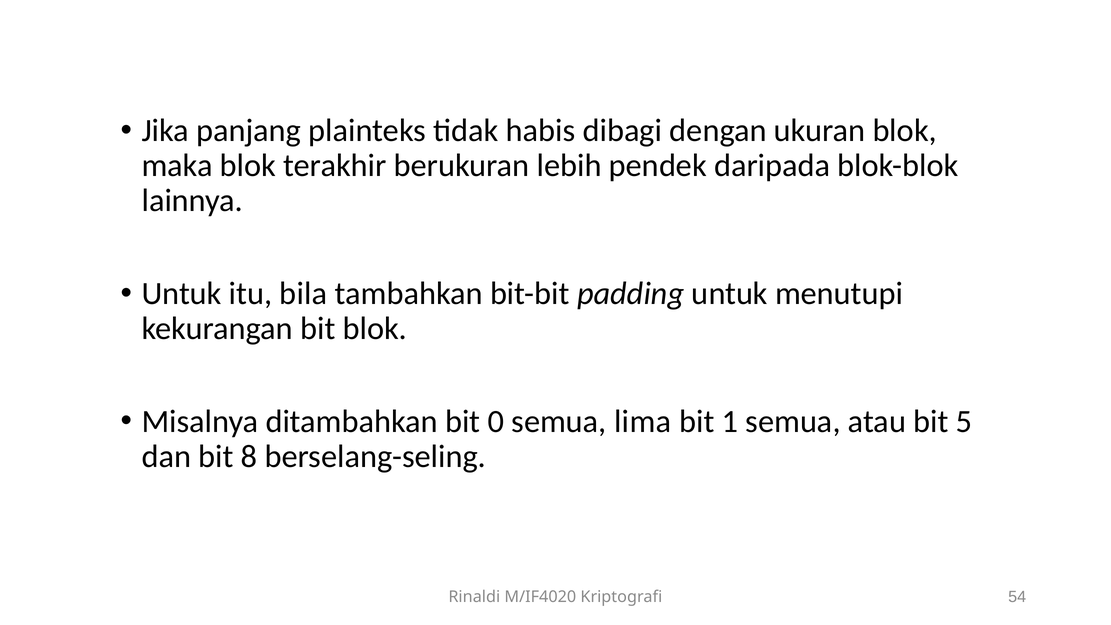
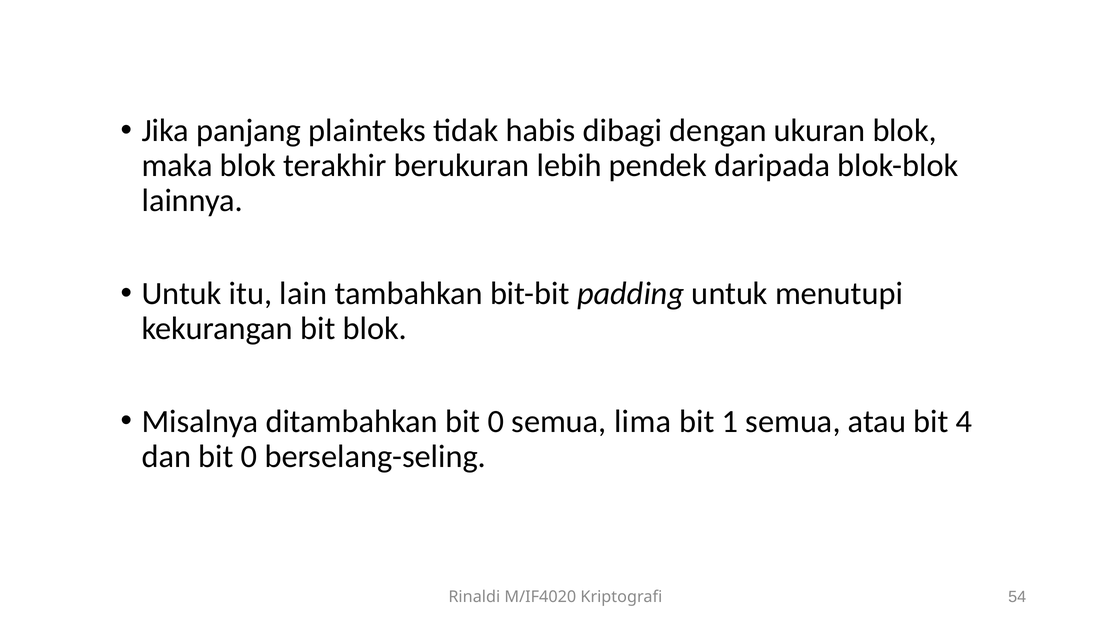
bila: bila -> lain
5: 5 -> 4
dan bit 8: 8 -> 0
